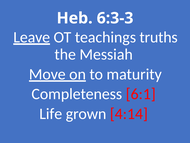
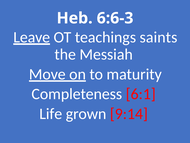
6:3-3: 6:3-3 -> 6:6-3
truths: truths -> saints
4:14: 4:14 -> 9:14
